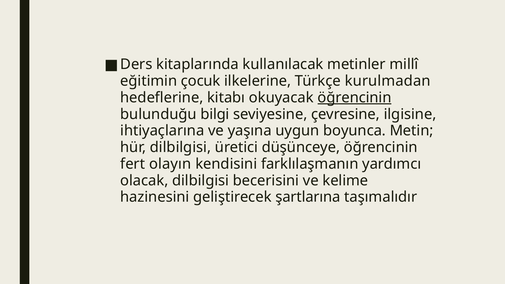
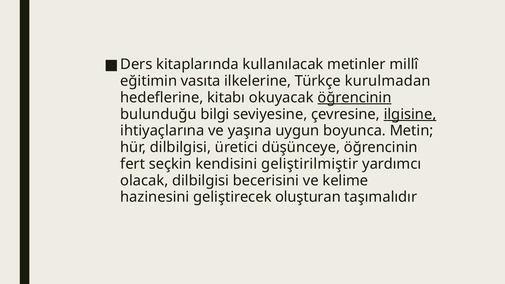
çocuk: çocuk -> vasıta
ilgisine underline: none -> present
olayın: olayın -> seçkin
farklılaşmanın: farklılaşmanın -> geliştirilmiştir
şartlarına: şartlarına -> oluşturan
